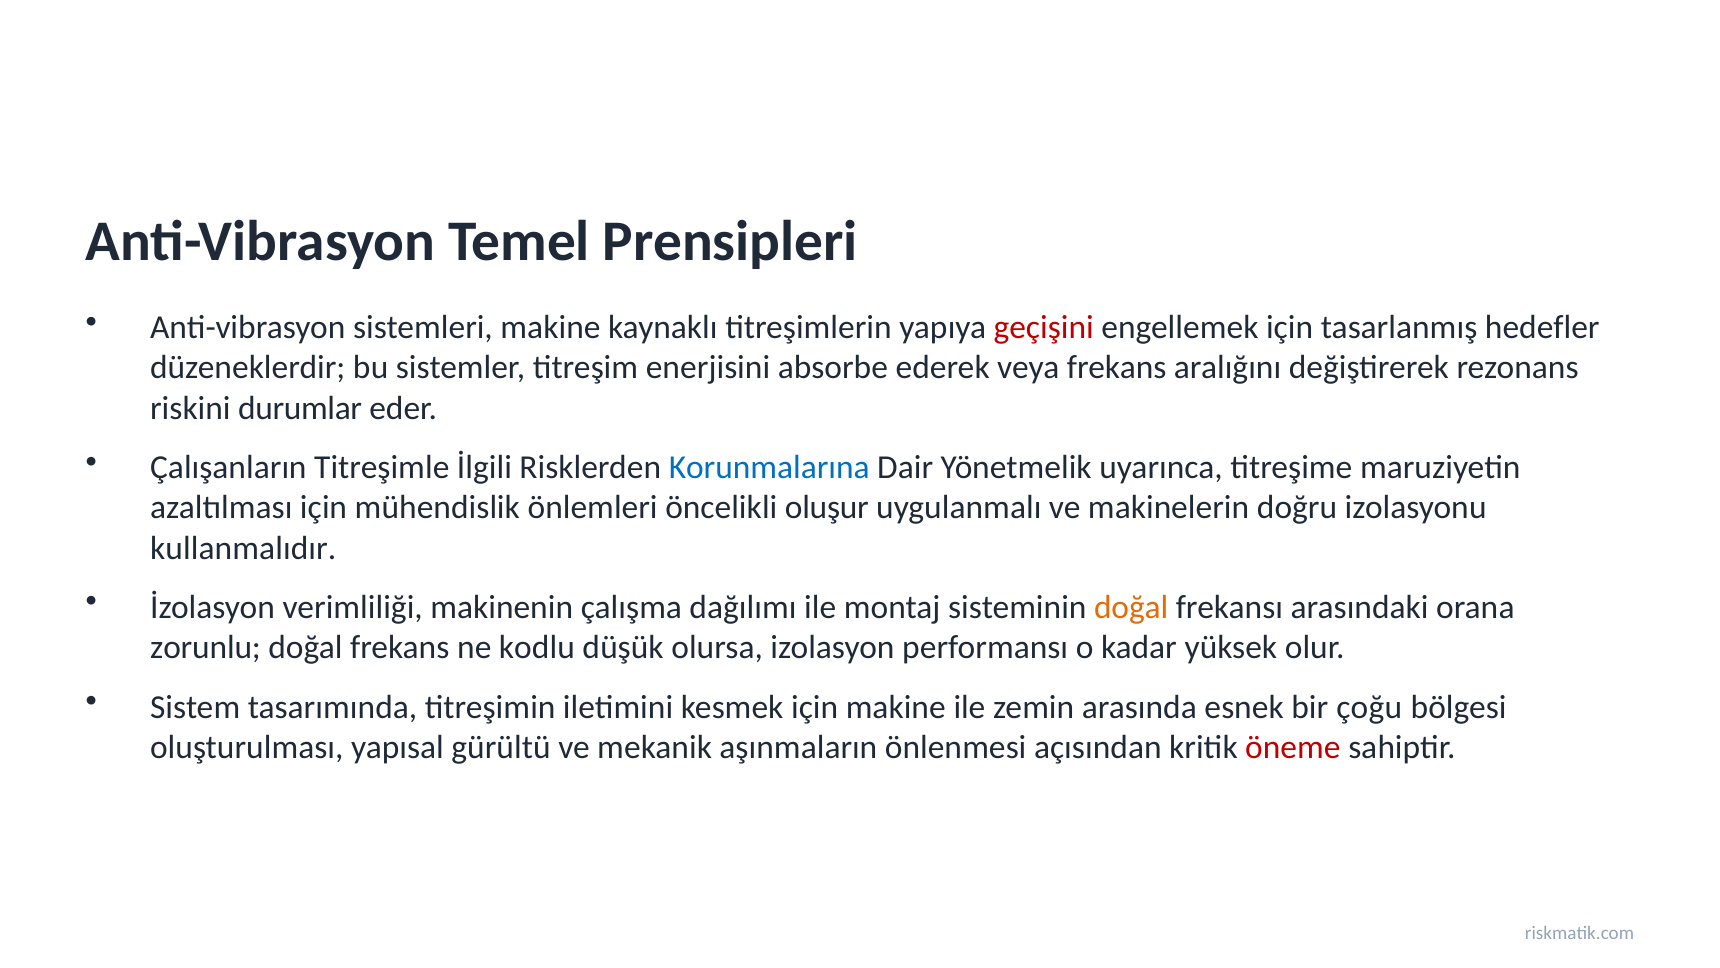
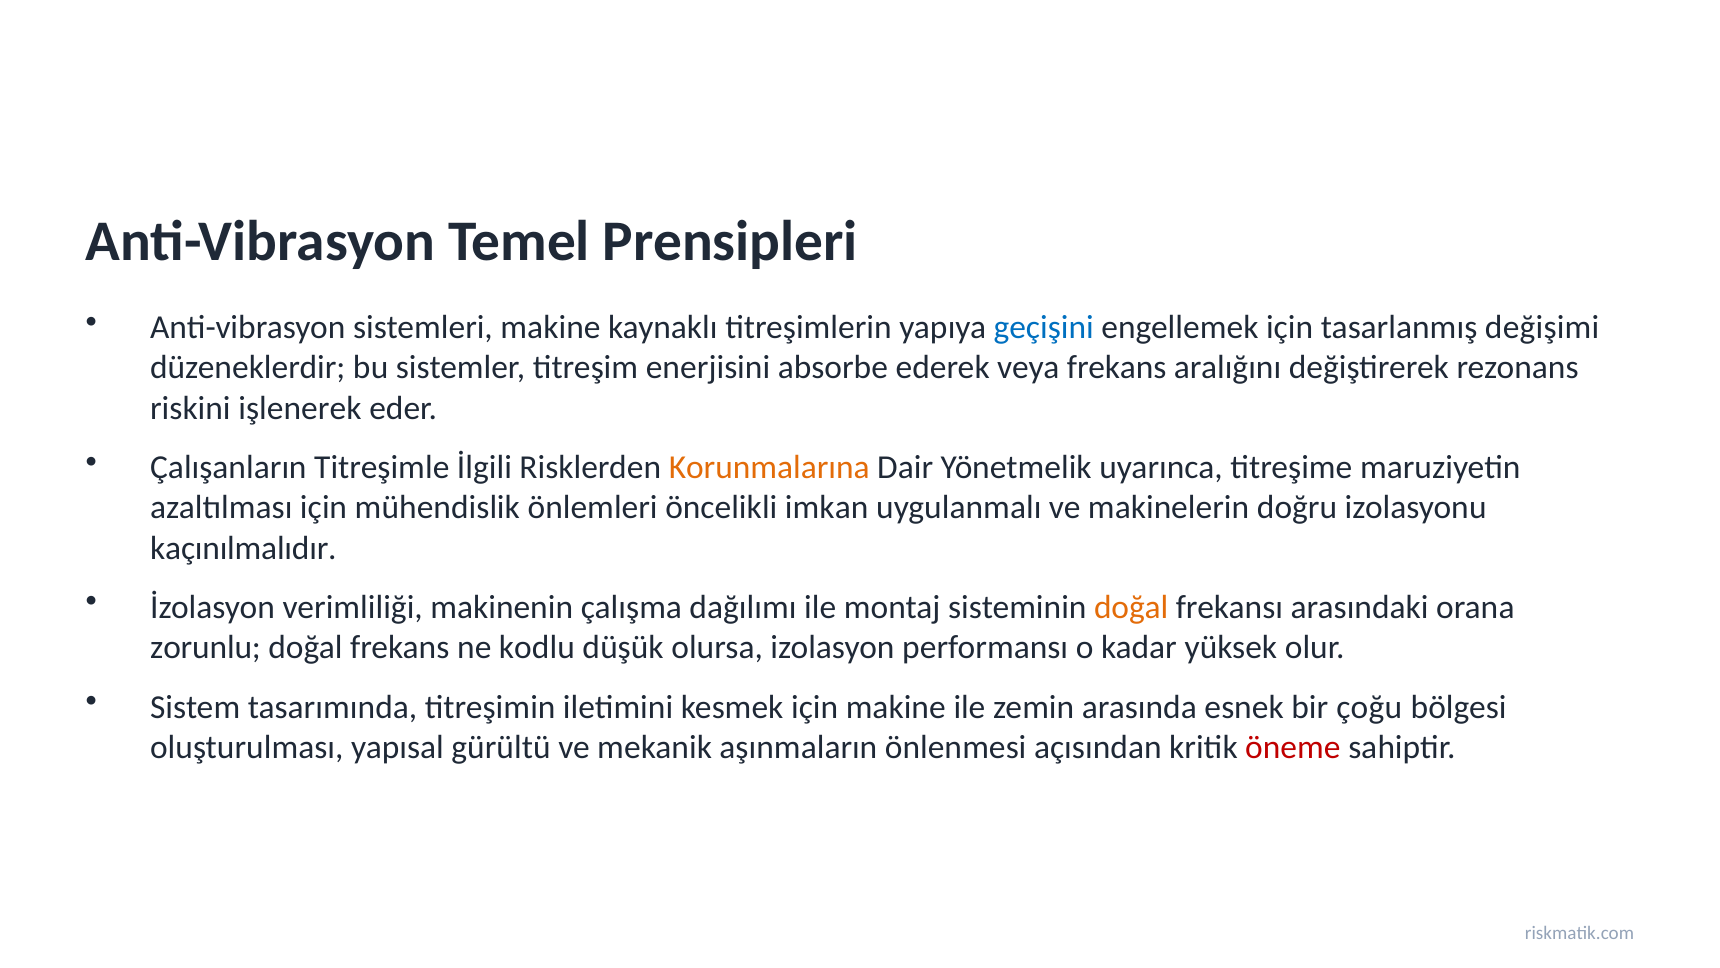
geçişini colour: red -> blue
hedefler: hedefler -> değişimi
durumlar: durumlar -> işlenerek
Korunmalarına colour: blue -> orange
oluşur: oluşur -> imkan
kullanmalıdır: kullanmalıdır -> kaçınılmalıdır
